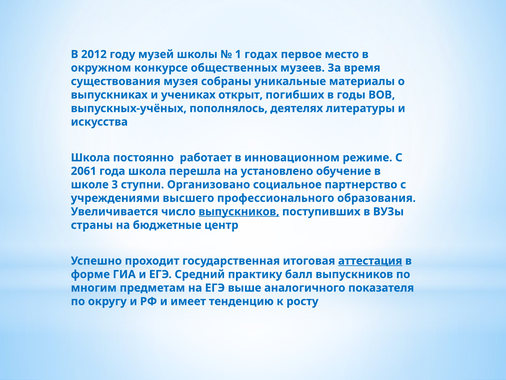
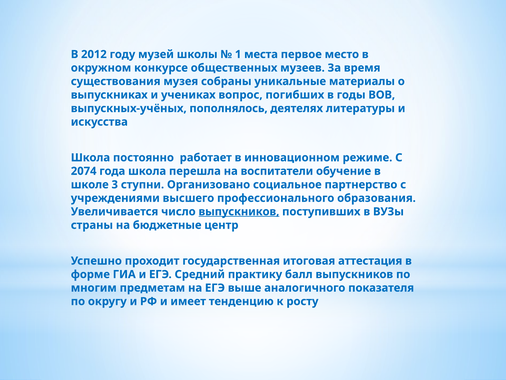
годах: годах -> места
открыт: открыт -> вопрос
2061: 2061 -> 2074
установлено: установлено -> воспитатели
аттестация underline: present -> none
